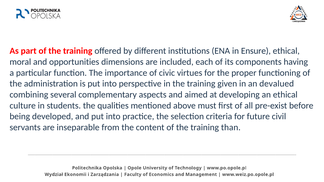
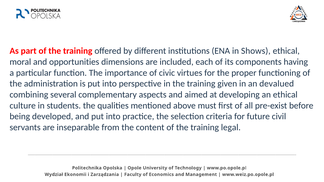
Ensure: Ensure -> Shows
than: than -> legal
